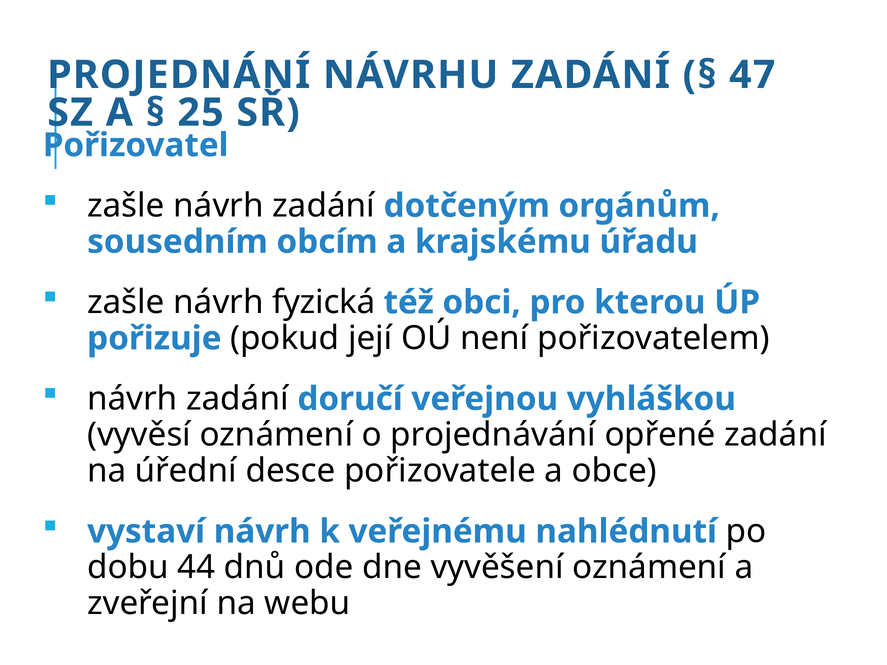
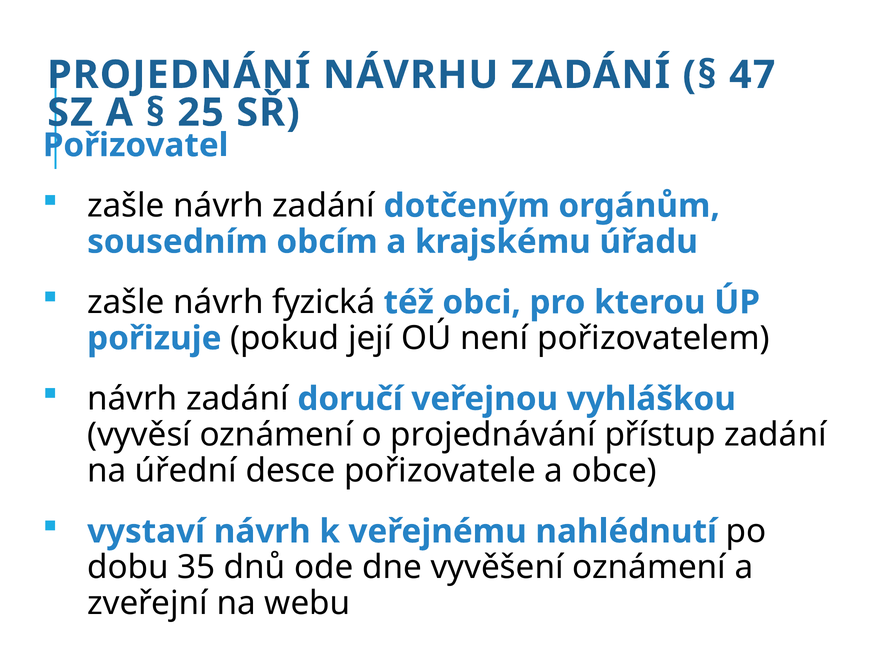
opřené: opřené -> přístup
44: 44 -> 35
